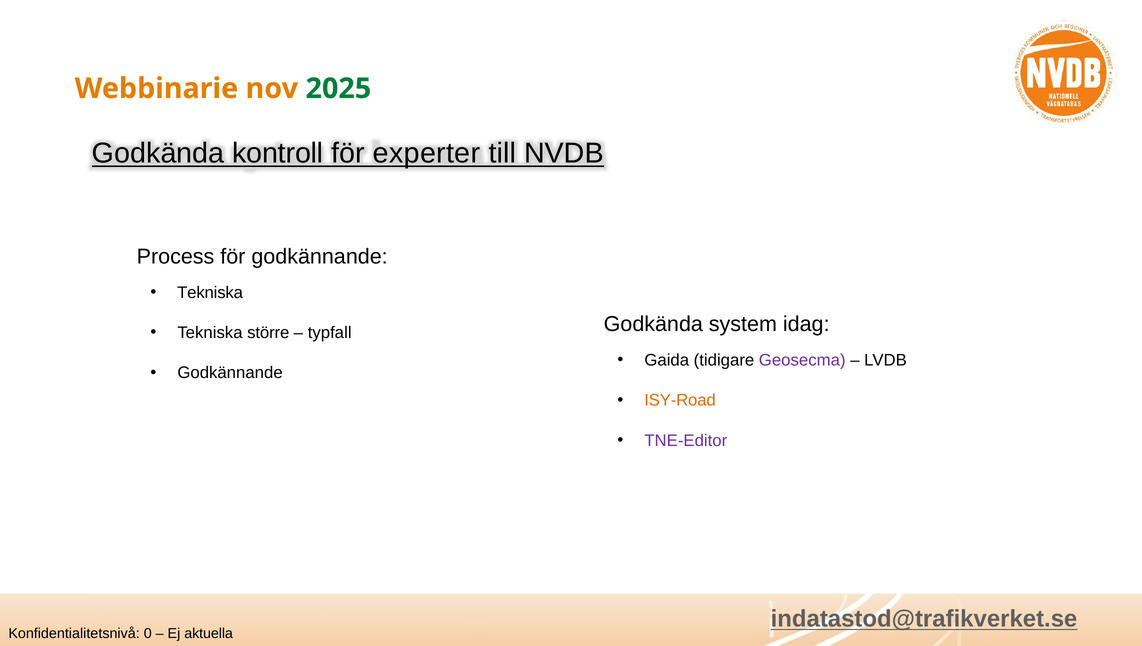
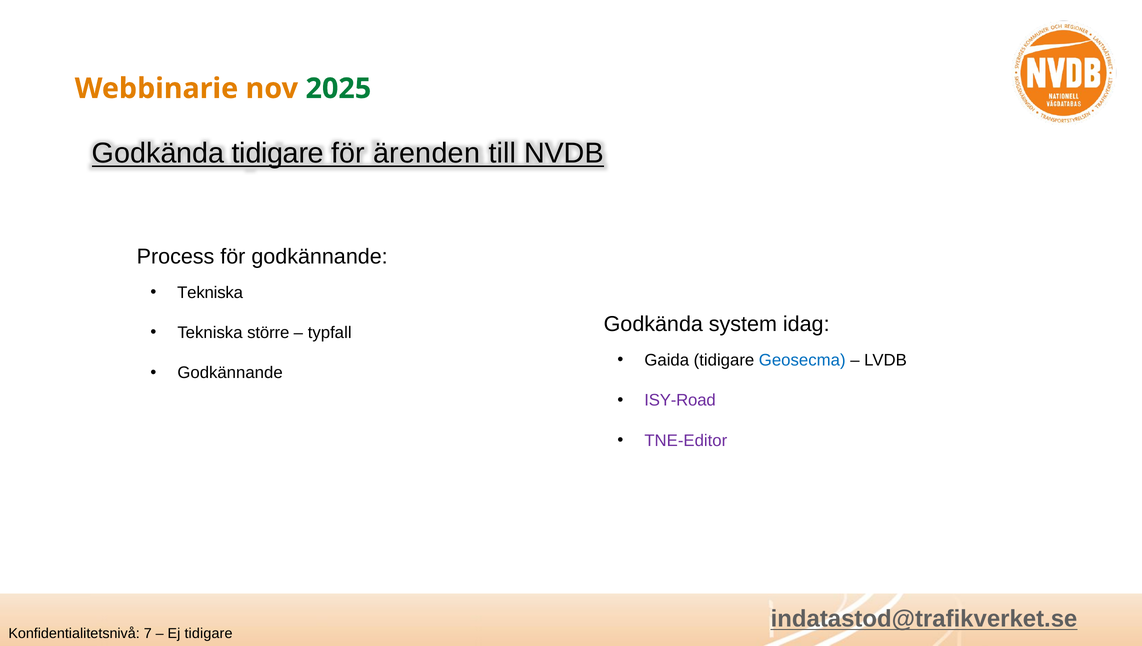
Godkända kontroll: kontroll -> tidigare
experter: experter -> ärenden
Geosecma colour: purple -> blue
ISY-Road colour: orange -> purple
0: 0 -> 7
Ej aktuella: aktuella -> tidigare
